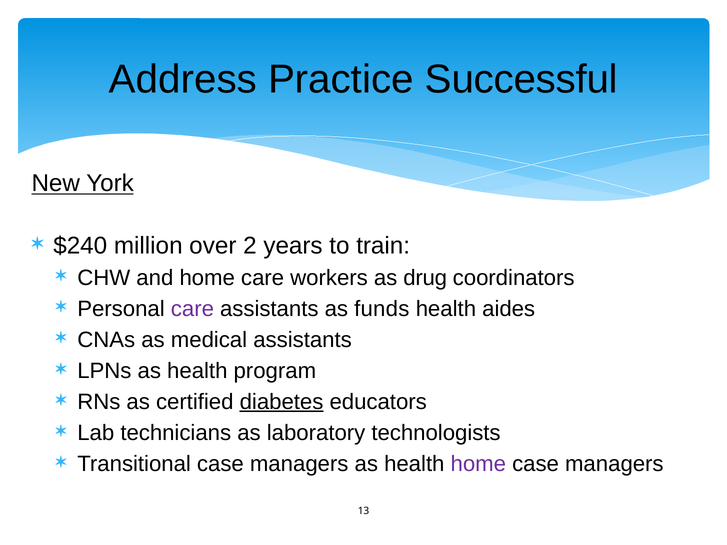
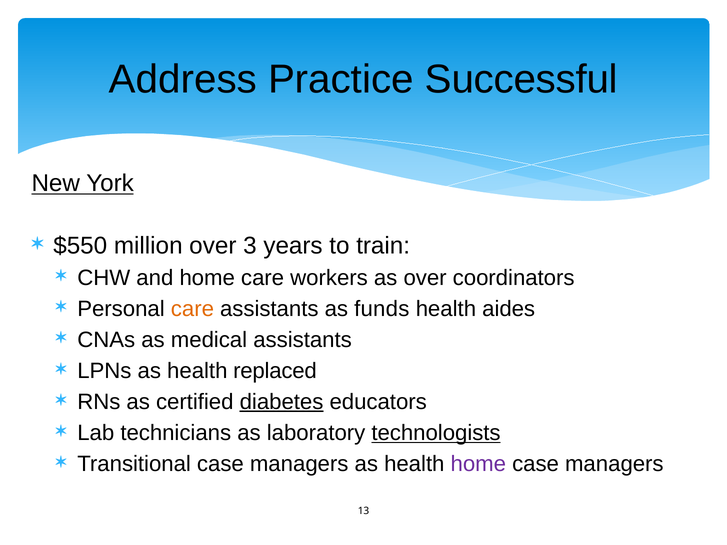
$240: $240 -> $550
2: 2 -> 3
as drug: drug -> over
care at (192, 309) colour: purple -> orange
program: program -> replaced
technologists underline: none -> present
